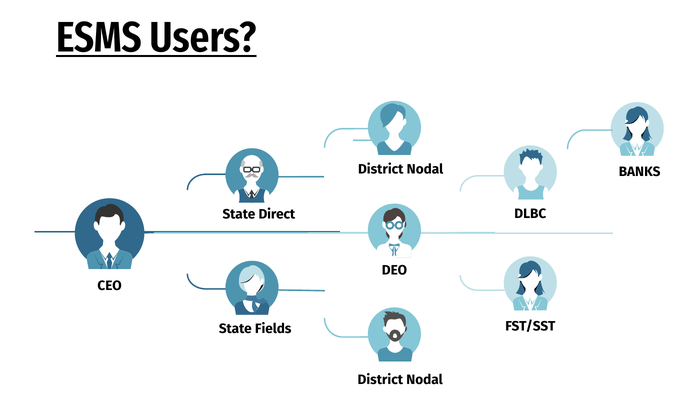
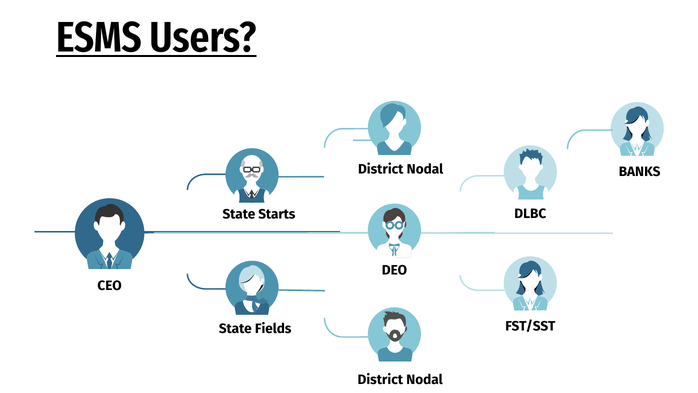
Direct: Direct -> Starts
